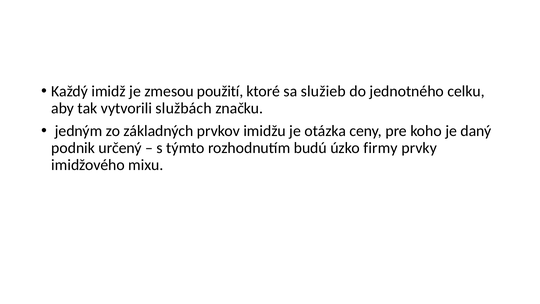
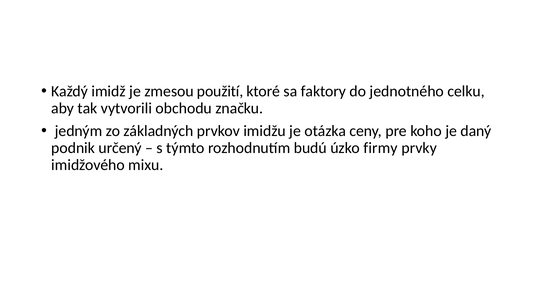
služieb: služieb -> faktory
službách: službách -> obchodu
